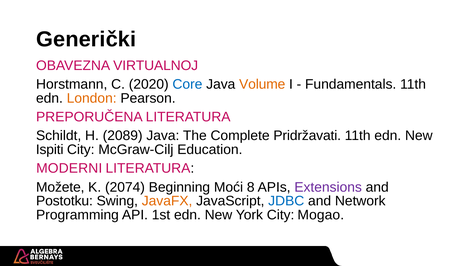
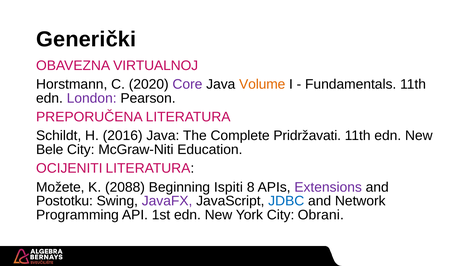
Core colour: blue -> purple
London colour: orange -> purple
2089: 2089 -> 2016
Ispiti: Ispiti -> Bele
McGraw-Cilj: McGraw-Cilj -> McGraw-Niti
MODERNI: MODERNI -> OCIJENITI
2074: 2074 -> 2088
Moći: Moći -> Ispiti
JavaFX colour: orange -> purple
Mogao: Mogao -> Obrani
